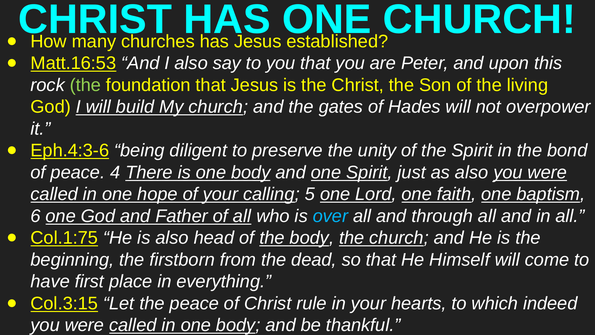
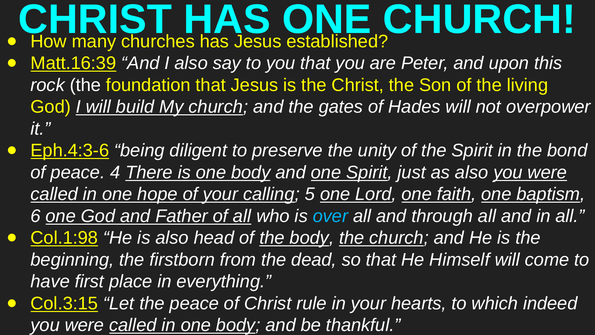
Matt.16:53: Matt.16:53 -> Matt.16:39
the at (85, 85) colour: light green -> white
Col.1:75: Col.1:75 -> Col.1:98
